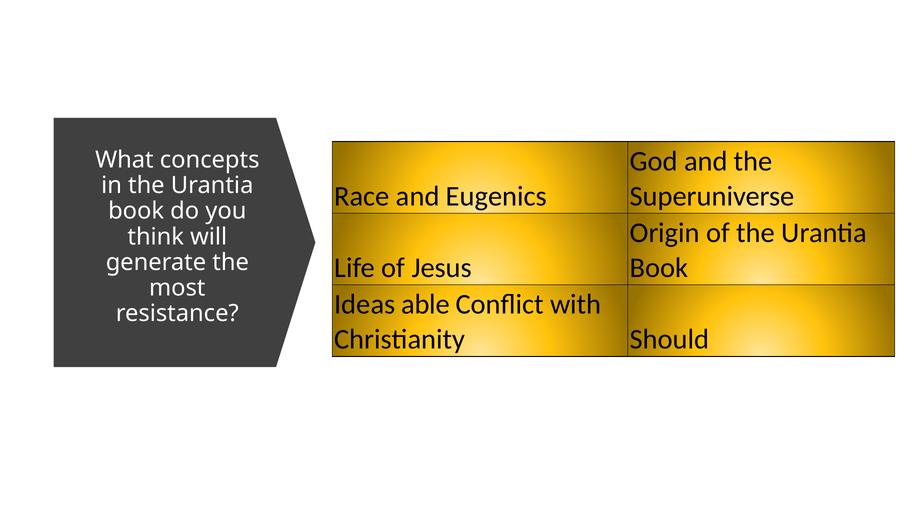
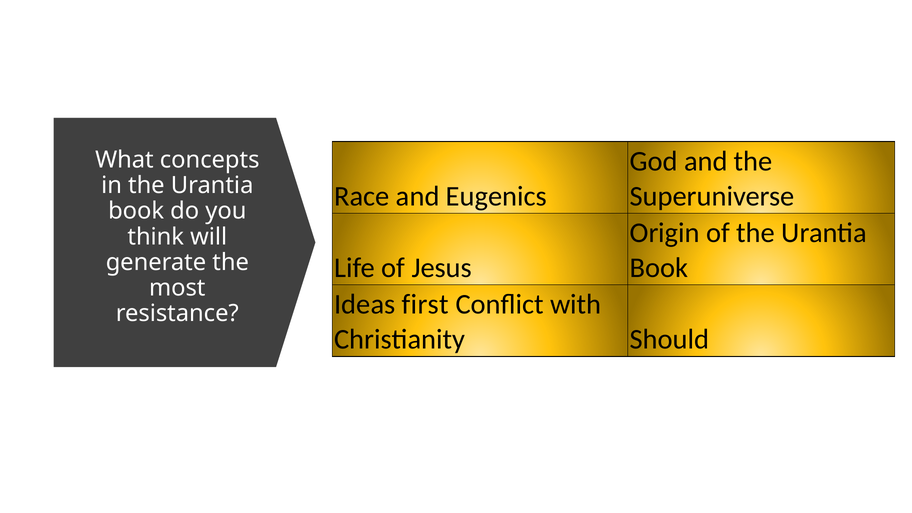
able: able -> first
